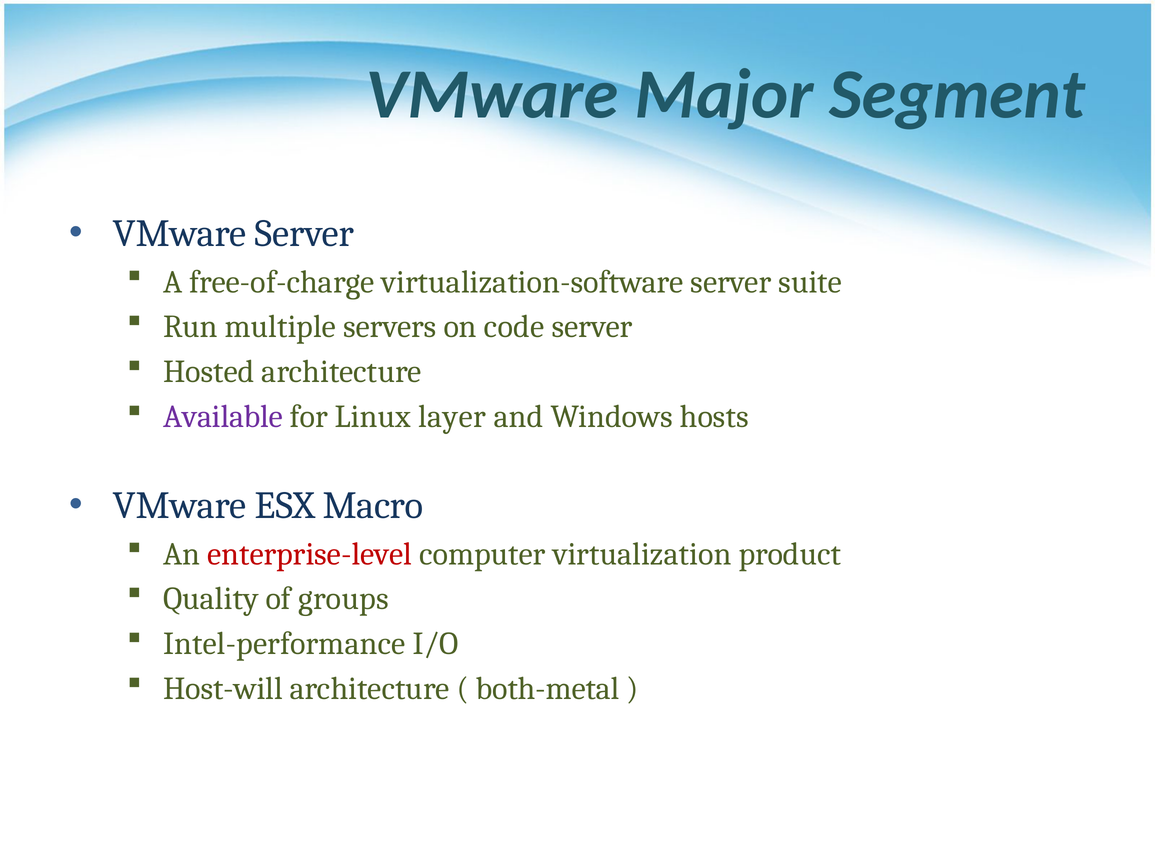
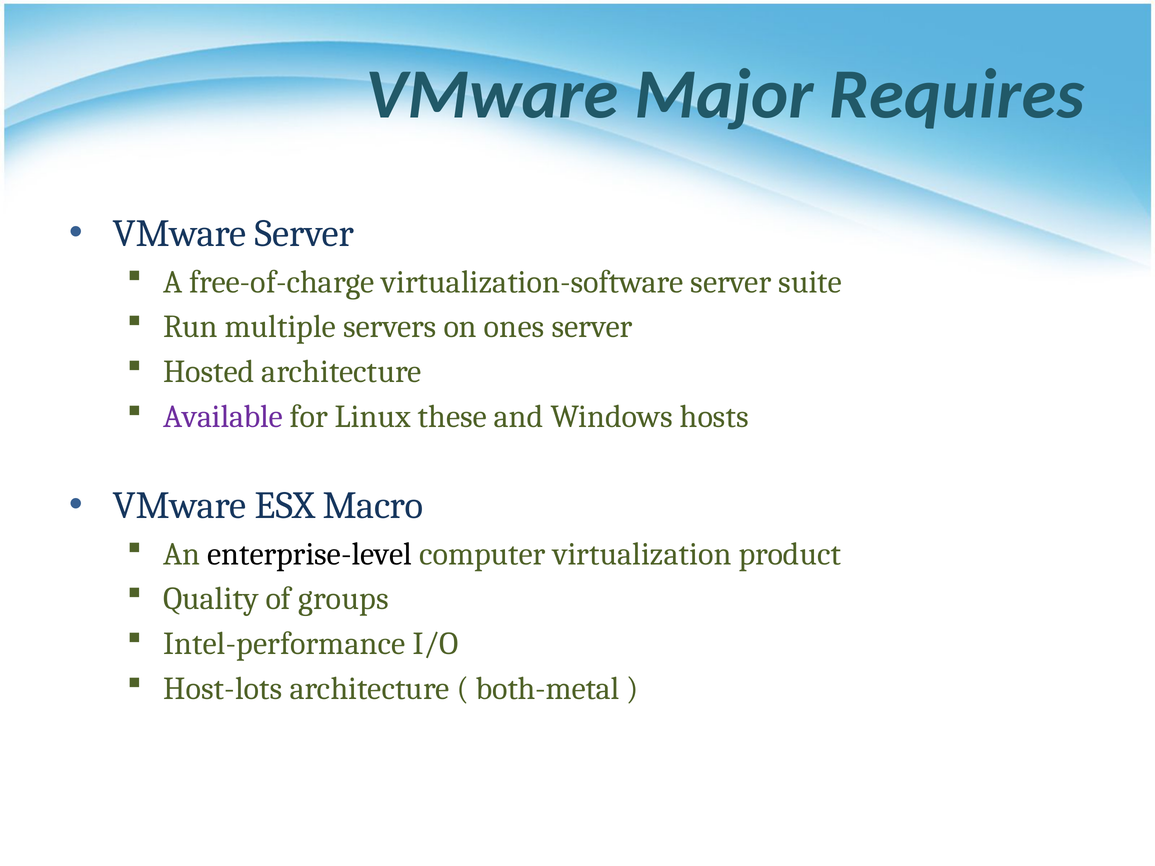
Segment: Segment -> Requires
code: code -> ones
layer: layer -> these
enterprise-level colour: red -> black
Host-will: Host-will -> Host-lots
